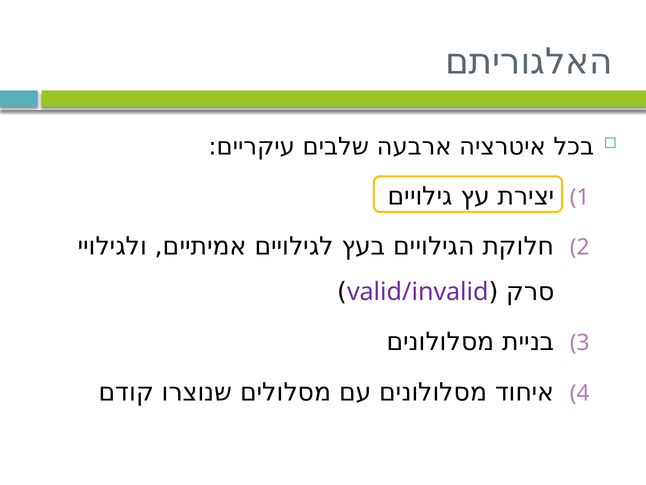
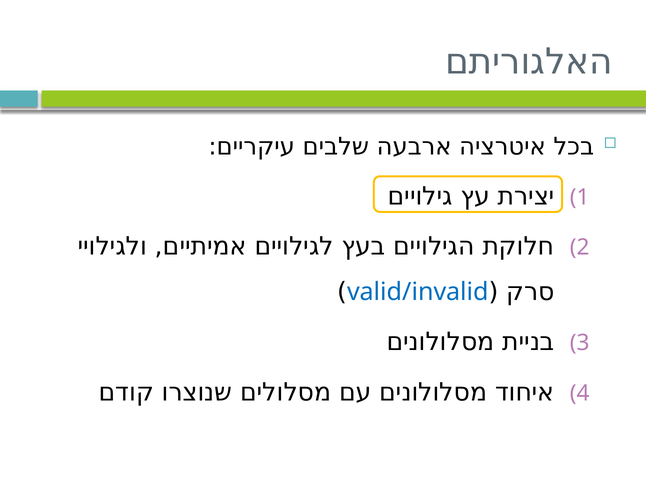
valid/invalid colour: purple -> blue
